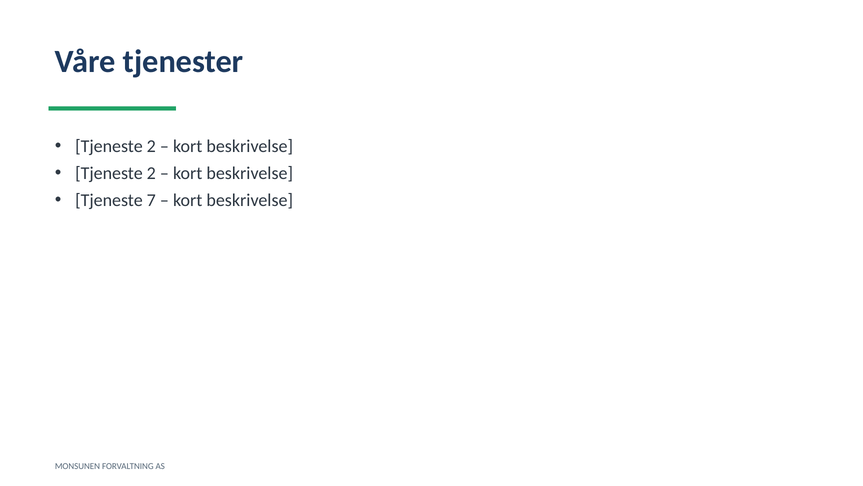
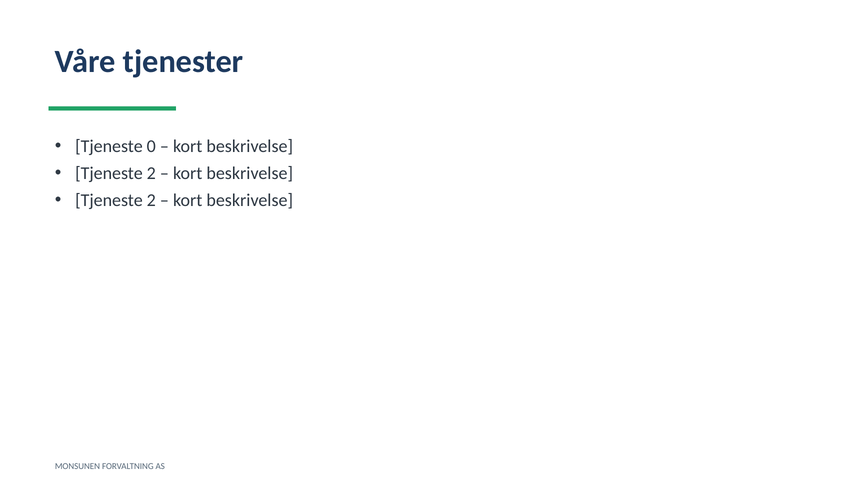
2 at (151, 146): 2 -> 0
7 at (151, 200): 7 -> 2
